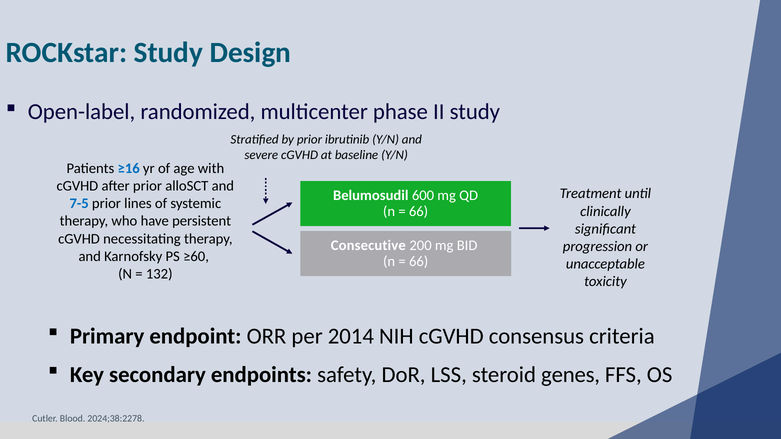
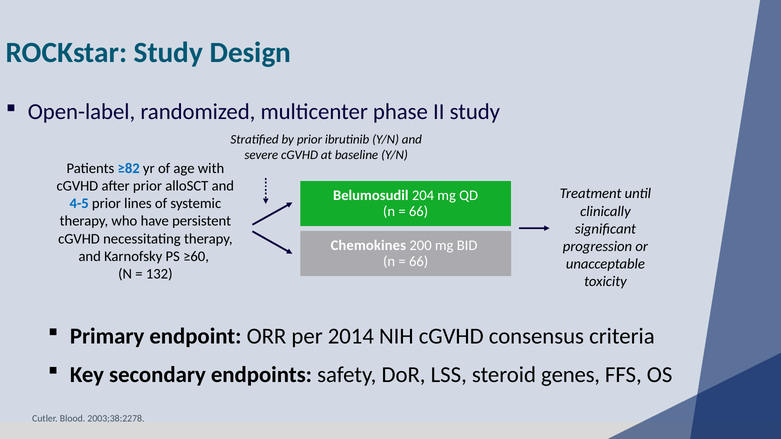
≥16: ≥16 -> ≥82
600: 600 -> 204
7-5: 7-5 -> 4-5
Consecutive: Consecutive -> Chemokines
2024;38:2278: 2024;38:2278 -> 2003;38:2278
